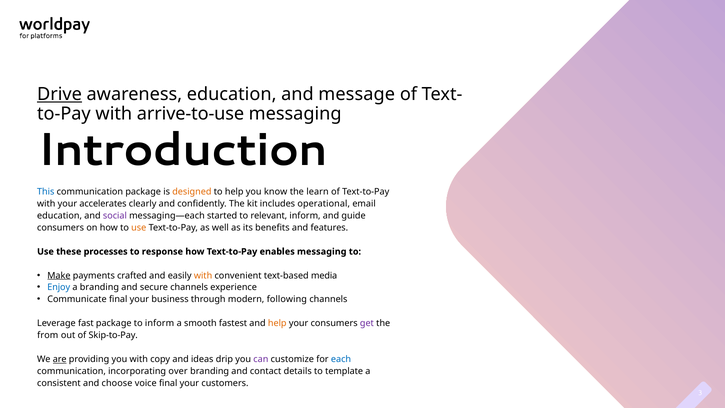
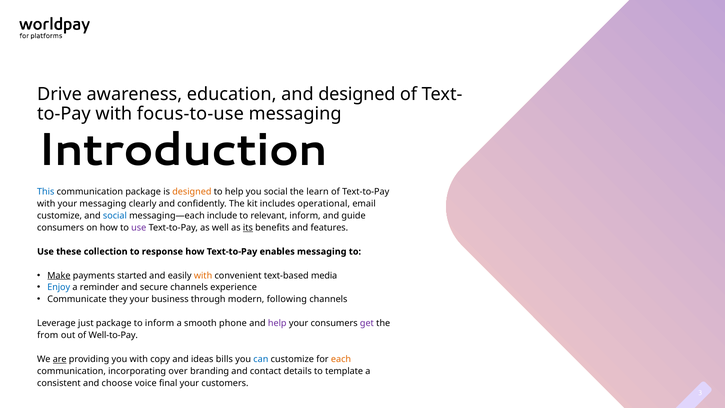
Drive underline: present -> none
and message: message -> designed
arrive-to-use: arrive-to-use -> focus-to-use
you know: know -> social
your accelerates: accelerates -> messaging
education at (60, 216): education -> customize
social at (115, 216) colour: purple -> blue
started: started -> include
use at (139, 228) colour: orange -> purple
its underline: none -> present
processes: processes -> collection
crafted: crafted -> started
a branding: branding -> reminder
Communicate final: final -> they
fast: fast -> just
fastest: fastest -> phone
help at (277, 323) colour: orange -> purple
Skip-to-Pay: Skip-to-Pay -> Well-to-Pay
drip: drip -> bills
can colour: purple -> blue
each colour: blue -> orange
